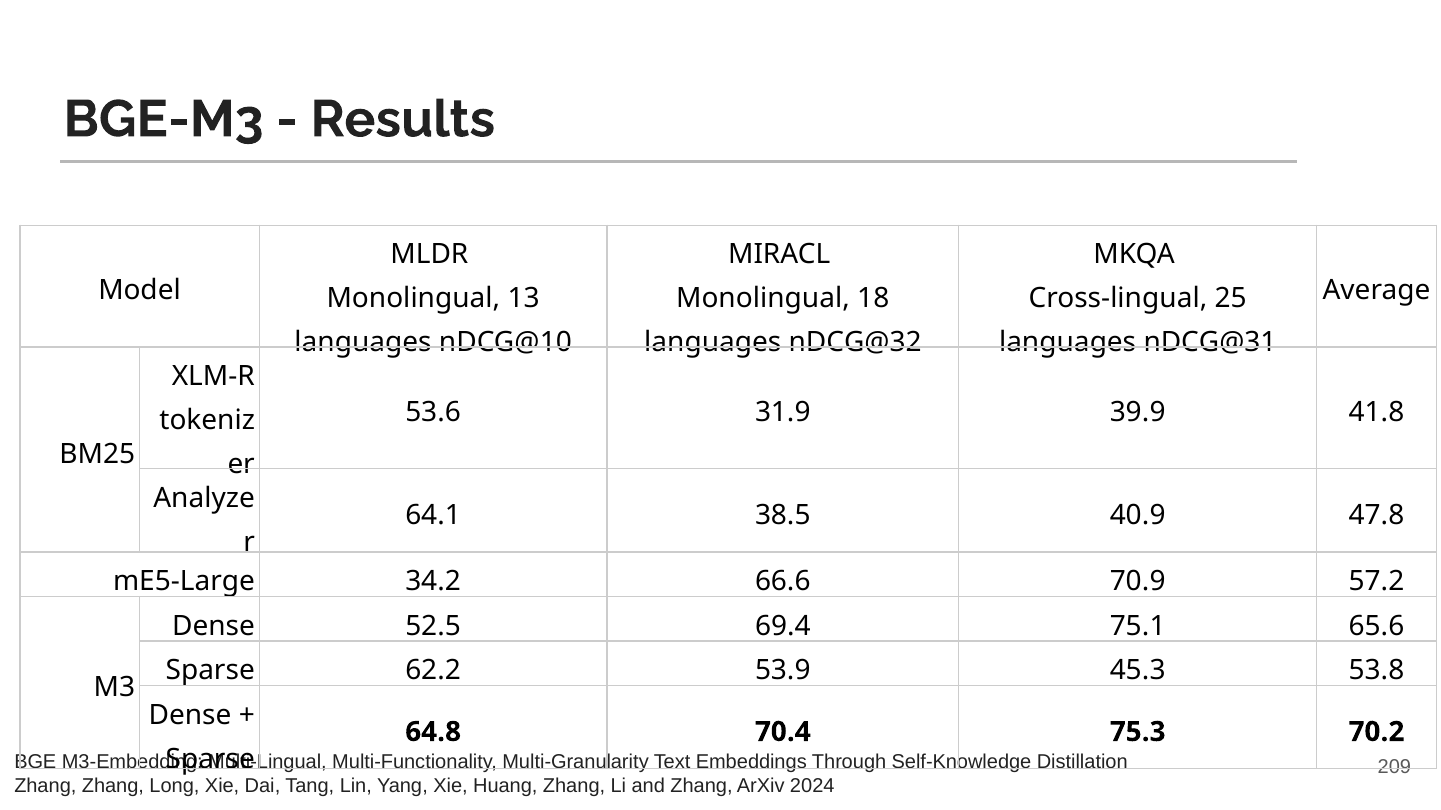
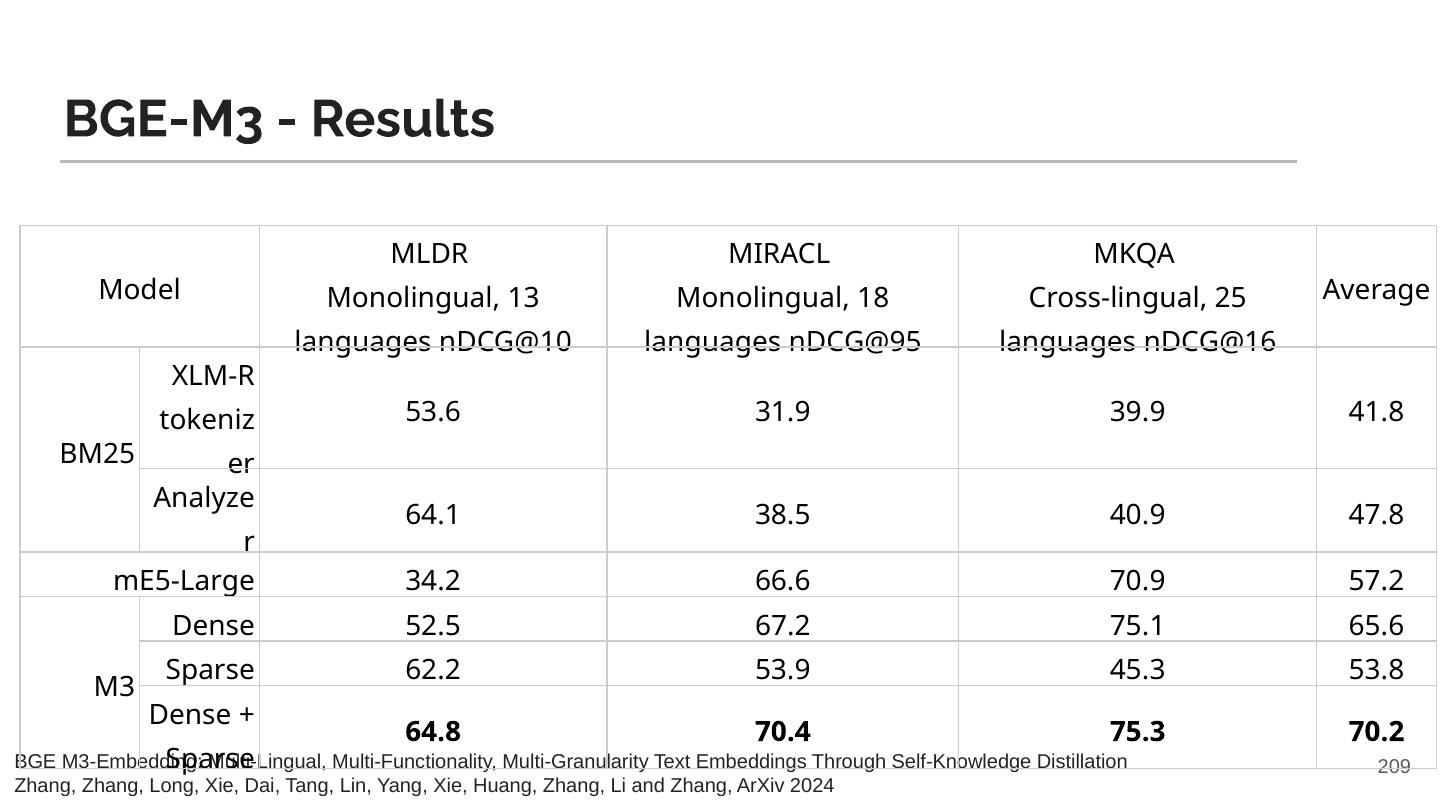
nDCG@32: nDCG@32 -> nDCG@95
nDCG@31: nDCG@31 -> nDCG@16
69.4: 69.4 -> 67.2
